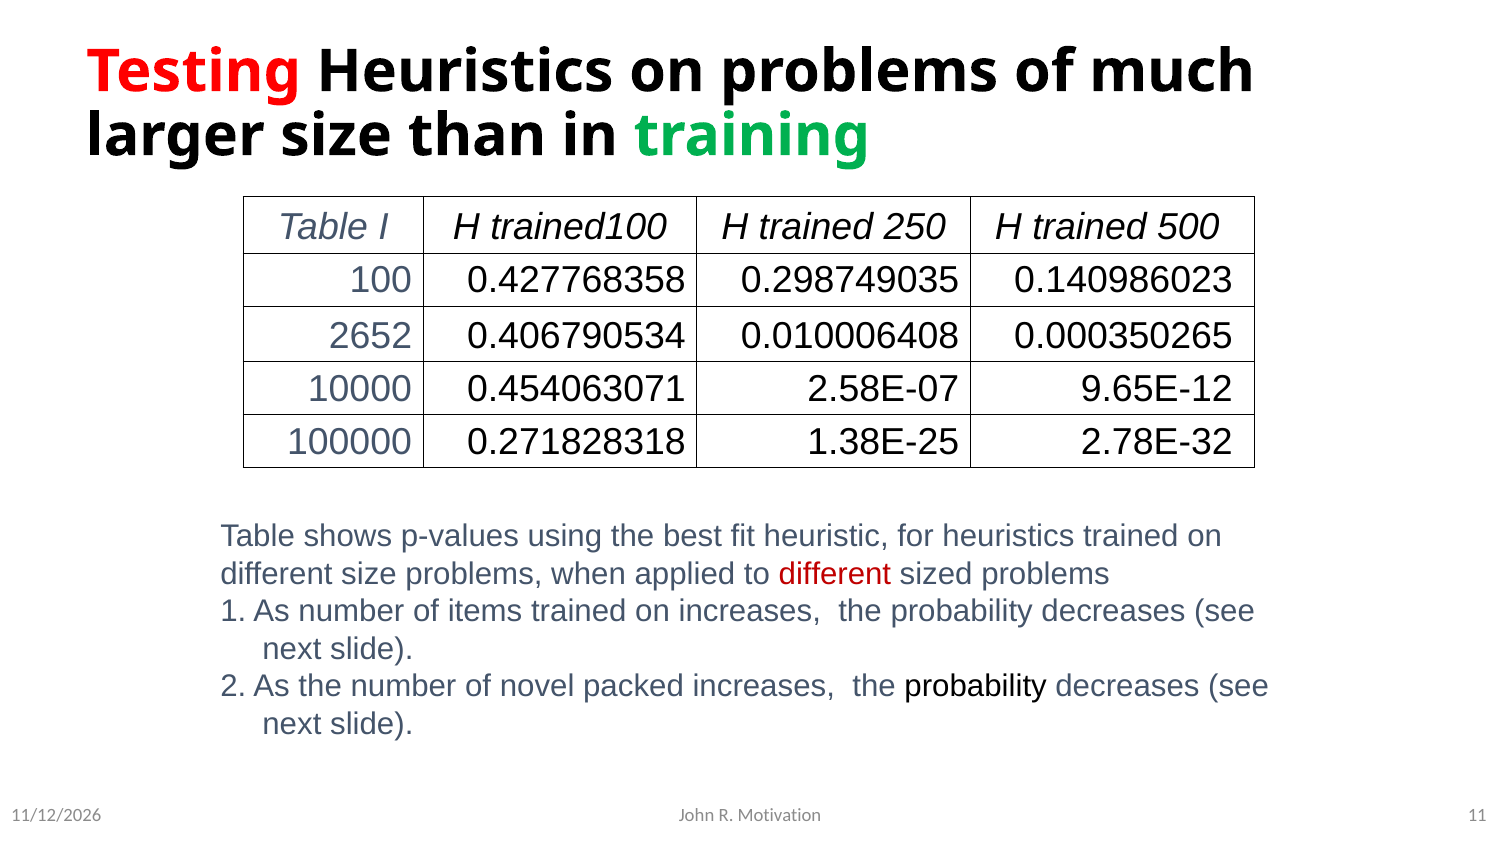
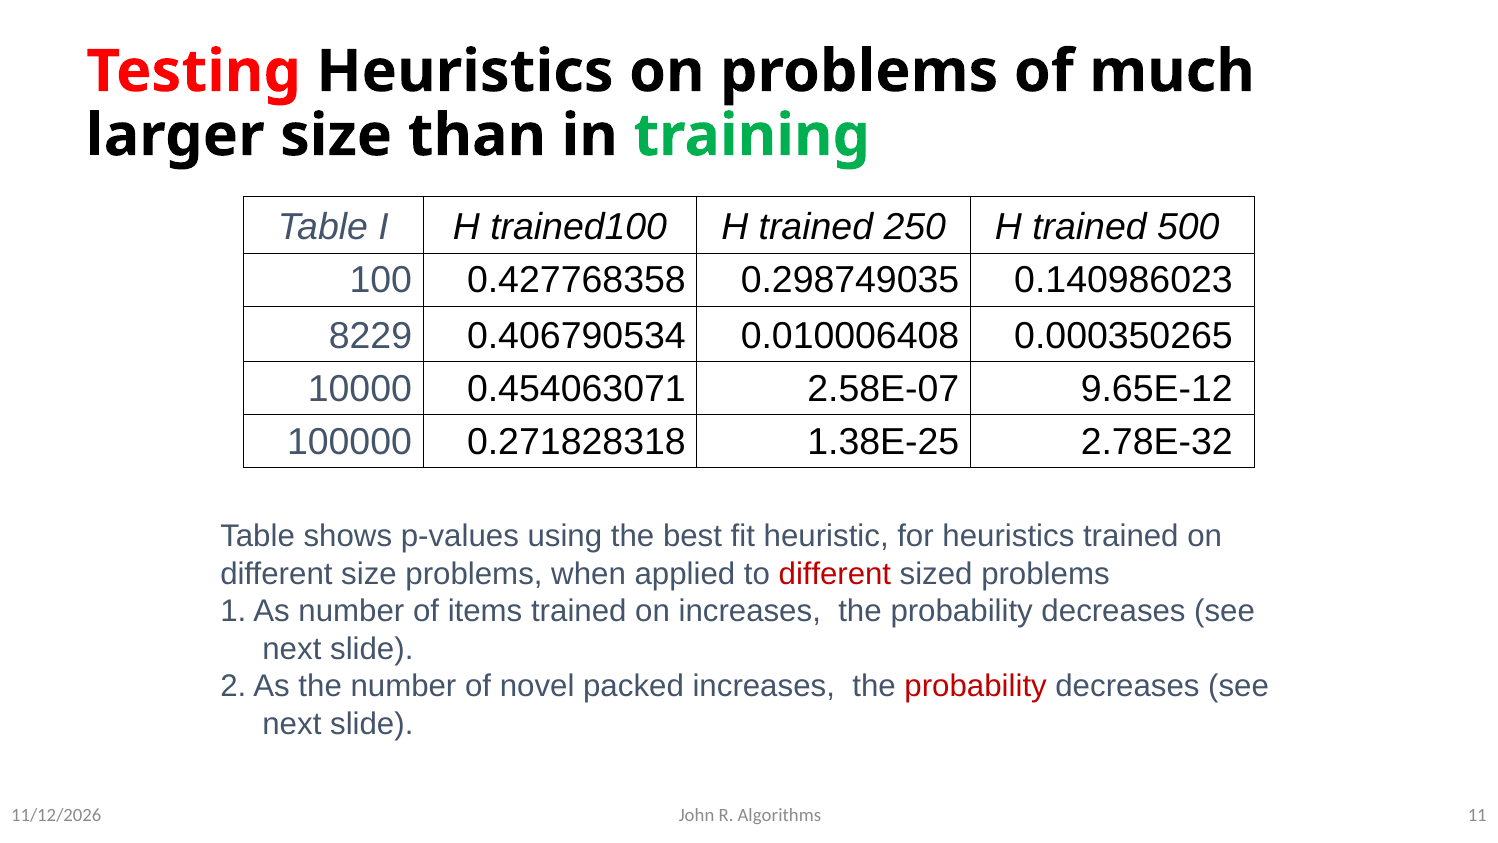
2652: 2652 -> 8229
probability at (976, 686) colour: black -> red
Motivation: Motivation -> Algorithms
